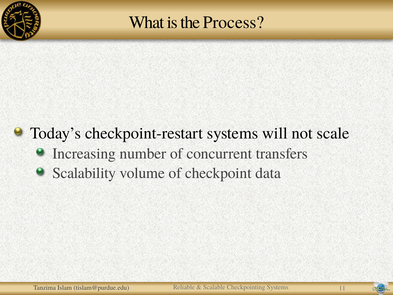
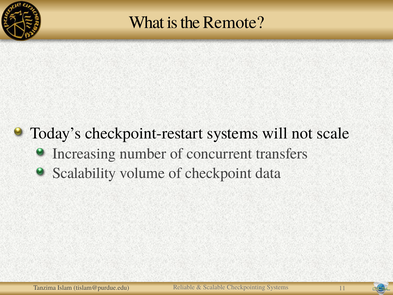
Process: Process -> Remote
